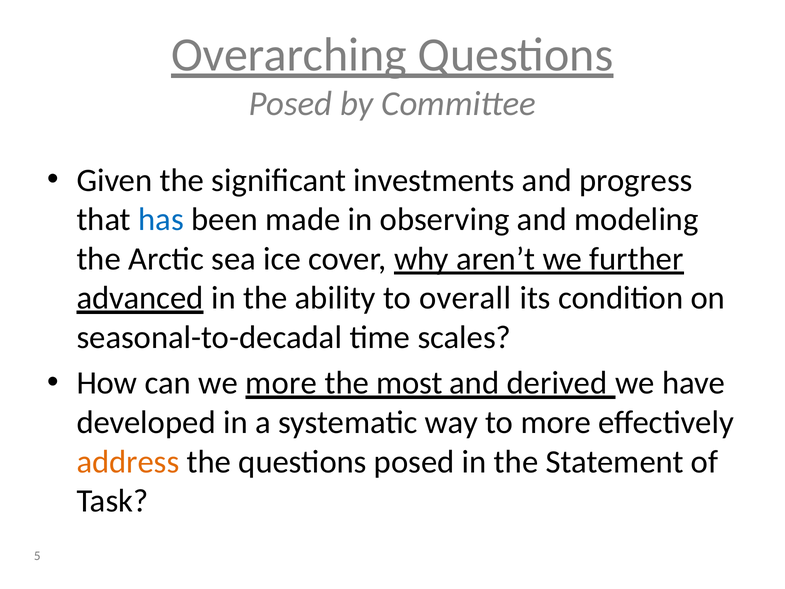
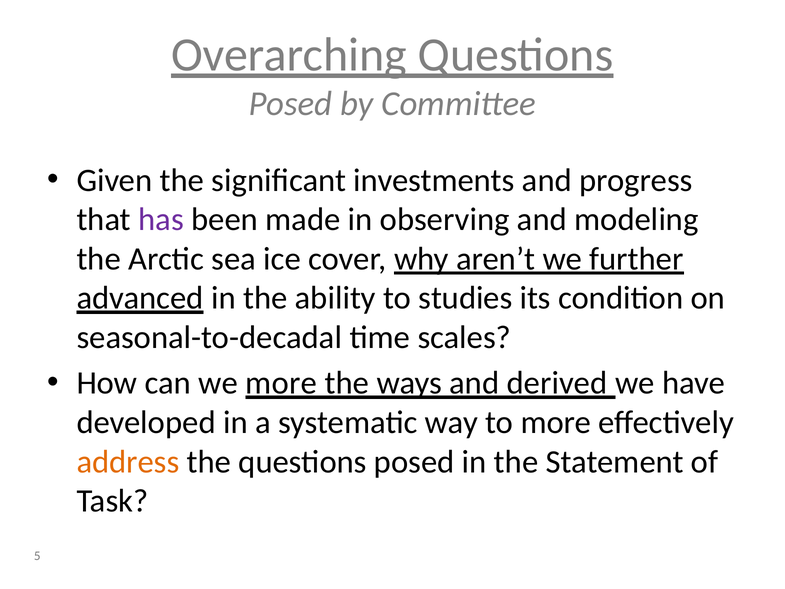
has colour: blue -> purple
overall: overall -> studies
most: most -> ways
